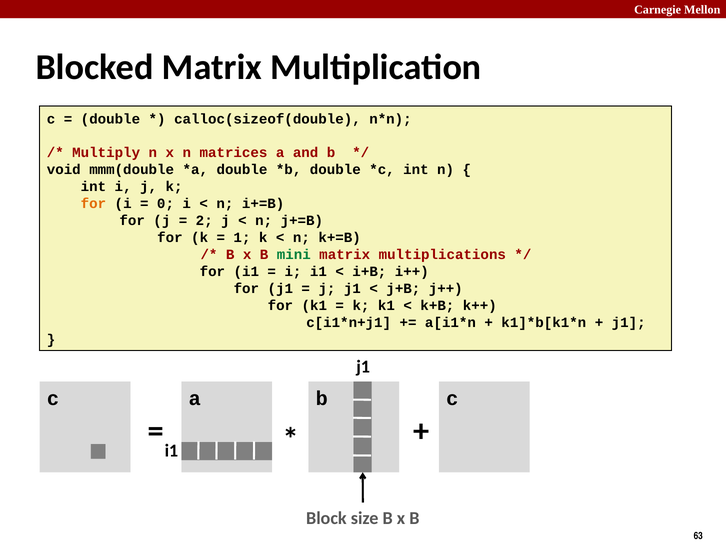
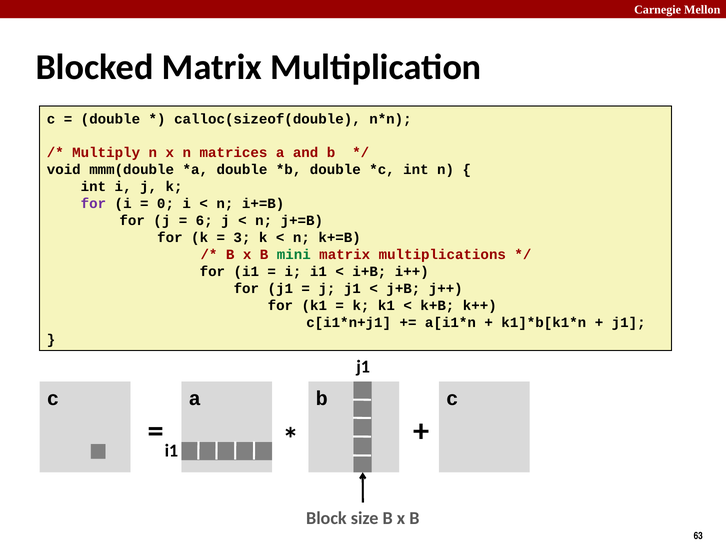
for at (93, 203) colour: orange -> purple
2: 2 -> 6
1: 1 -> 3
